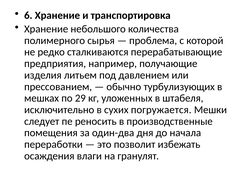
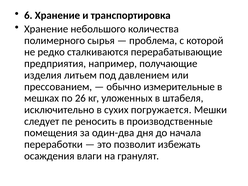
турбулизующих: турбулизующих -> измерительные
29: 29 -> 26
